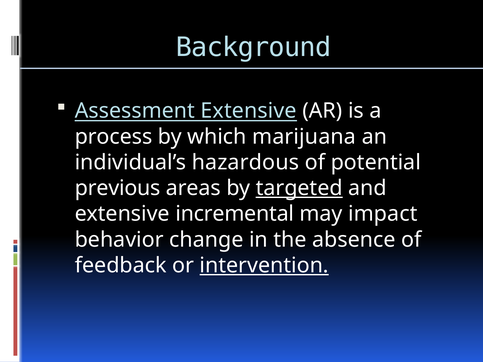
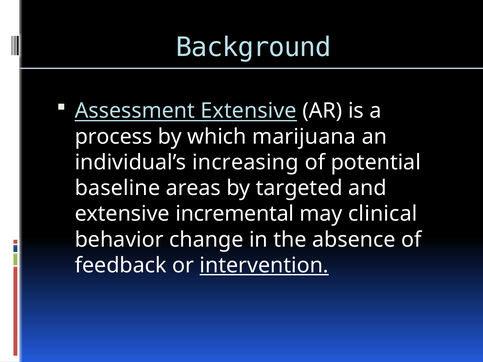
hazardous: hazardous -> increasing
previous: previous -> baseline
targeted underline: present -> none
impact: impact -> clinical
